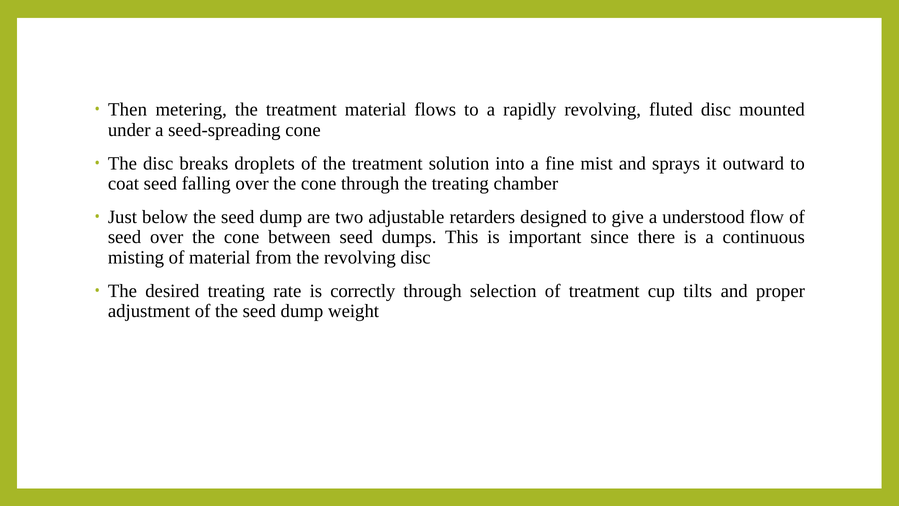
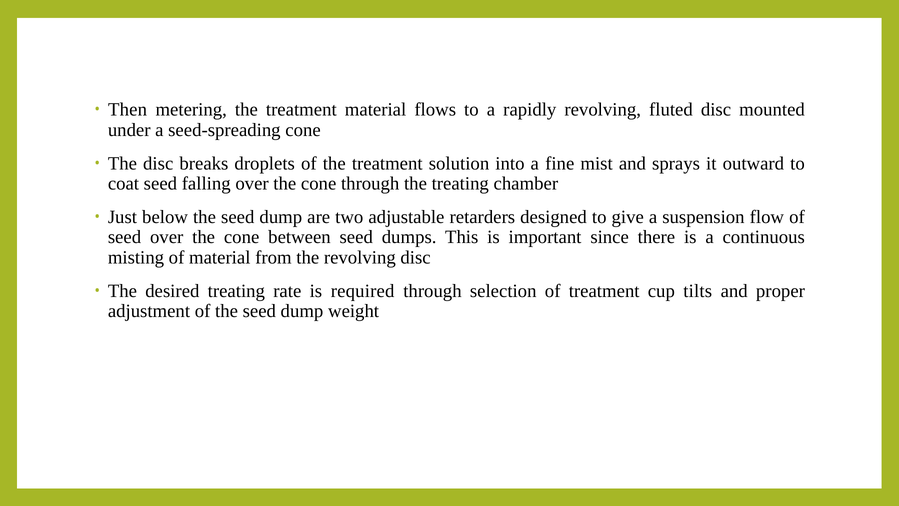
understood: understood -> suspension
correctly: correctly -> required
